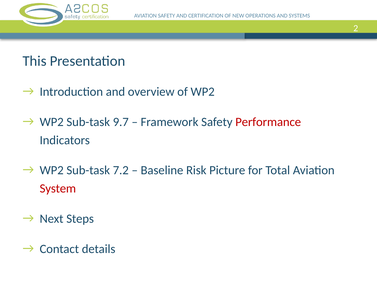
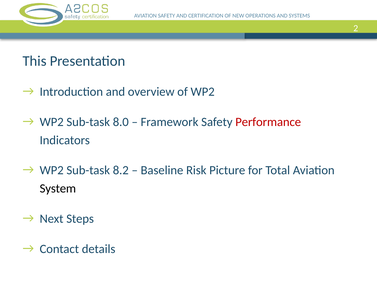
9.7: 9.7 -> 8.0
7.2: 7.2 -> 8.2
System colour: red -> black
